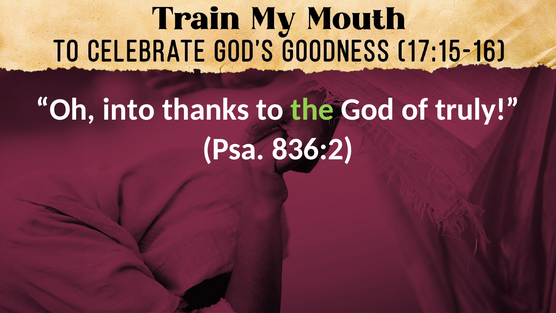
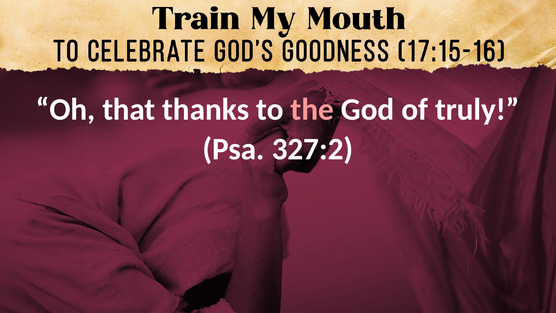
into: into -> that
the colour: light green -> pink
836:2: 836:2 -> 327:2
